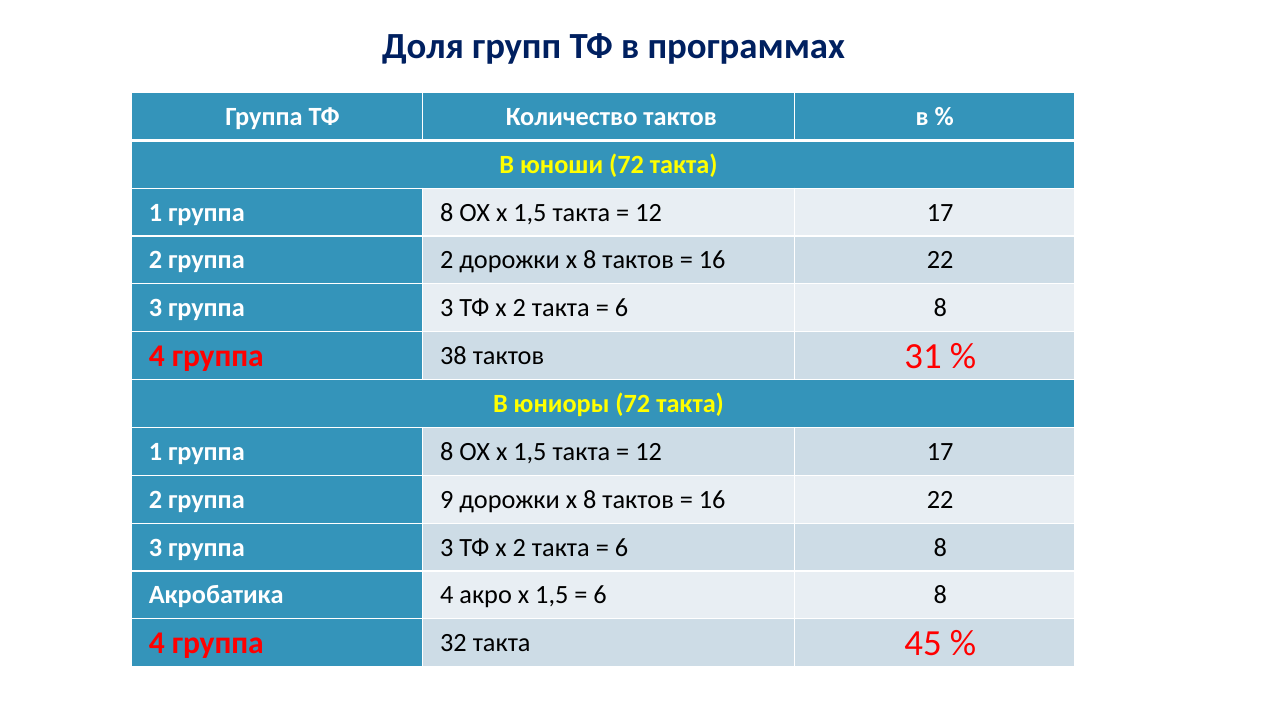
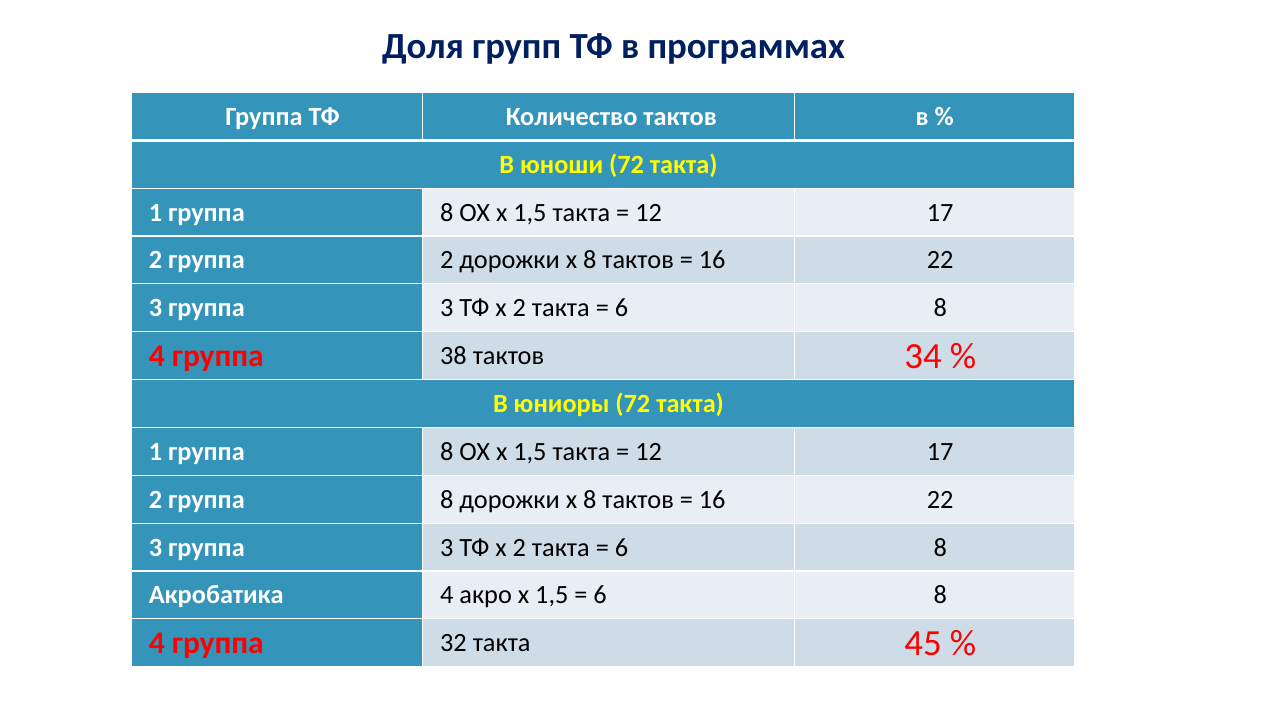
31: 31 -> 34
2 группа 9: 9 -> 8
